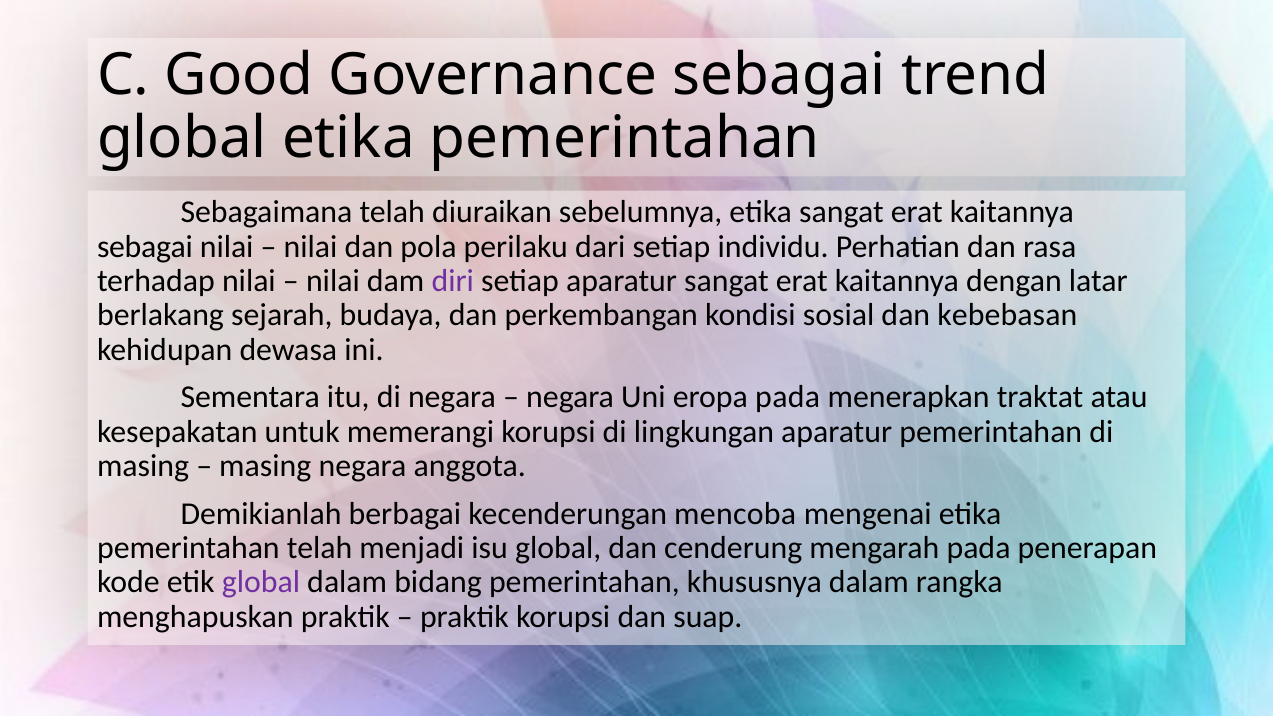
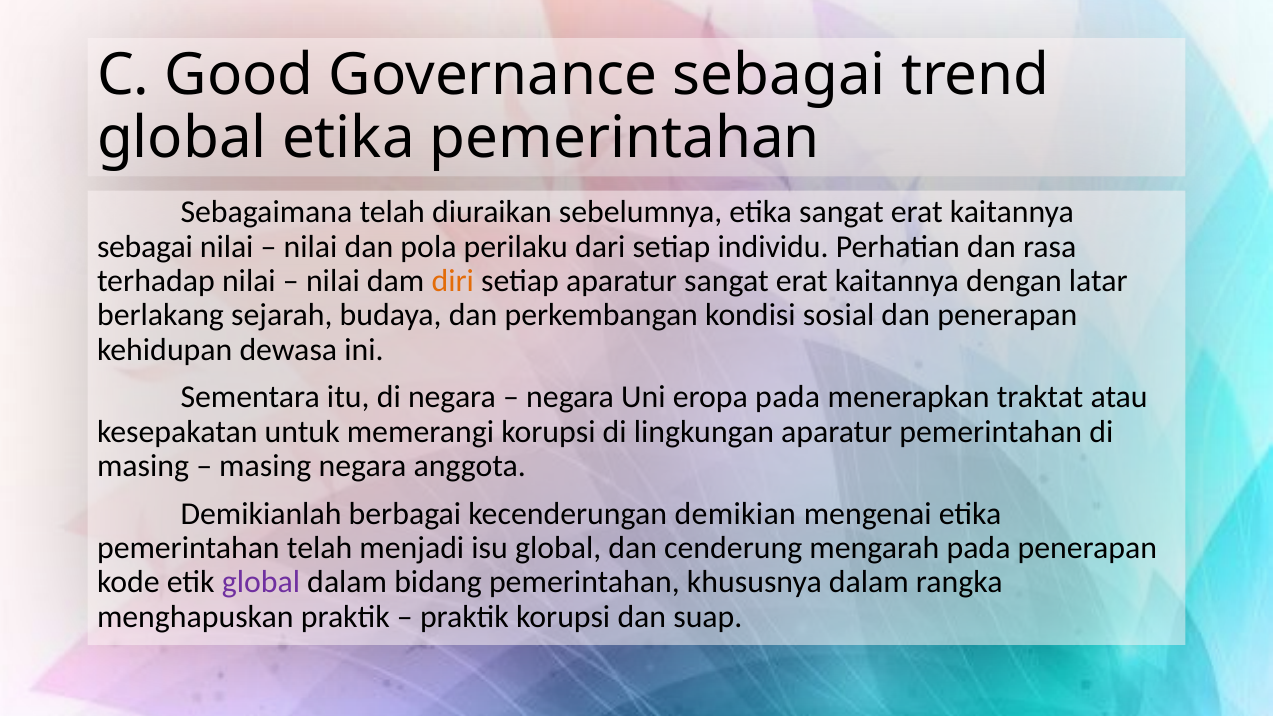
diri colour: purple -> orange
dan kebebasan: kebebasan -> penerapan
mencoba: mencoba -> demikian
